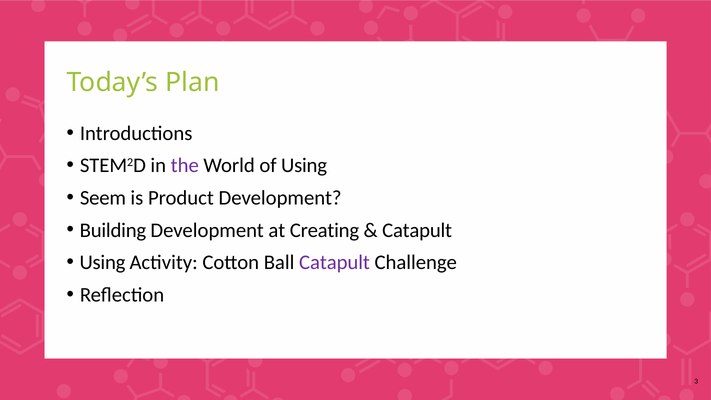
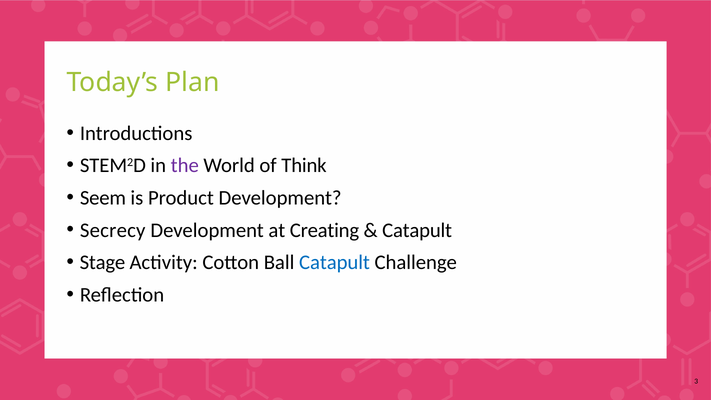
of Using: Using -> Think
Building: Building -> Secrecy
Using at (102, 263): Using -> Stage
Catapult at (335, 263) colour: purple -> blue
